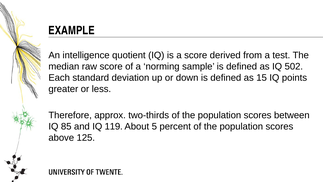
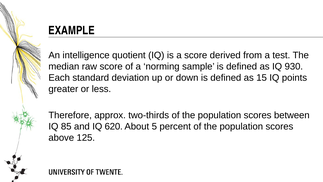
502: 502 -> 930
119: 119 -> 620
